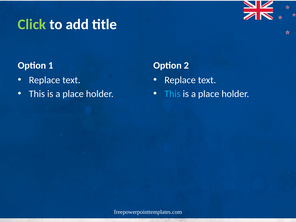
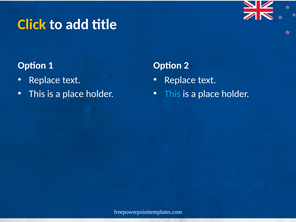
Click colour: light green -> yellow
